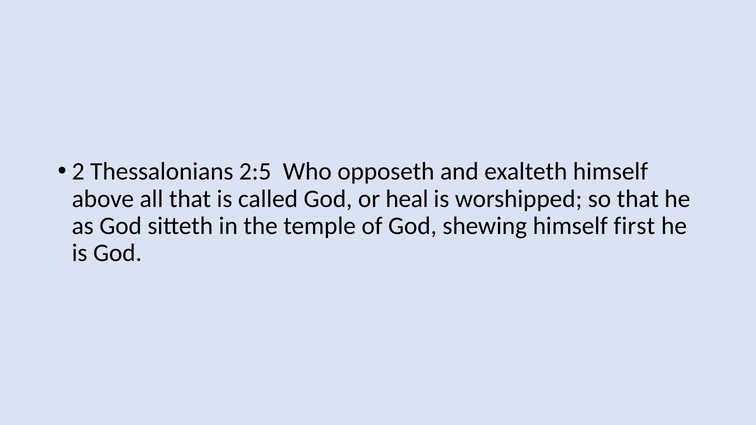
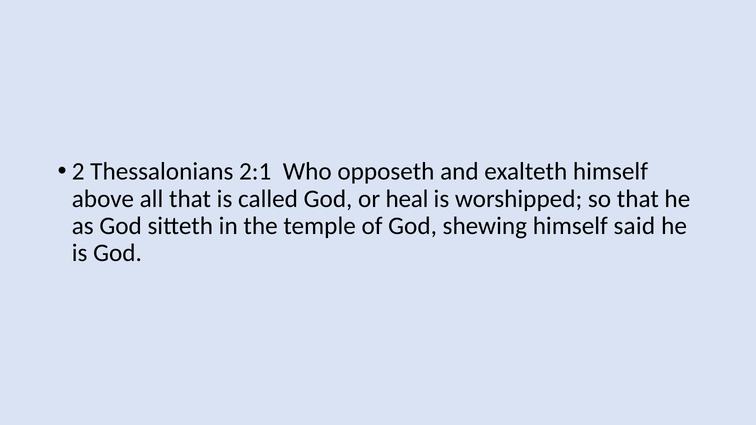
2:5: 2:5 -> 2:1
first: first -> said
